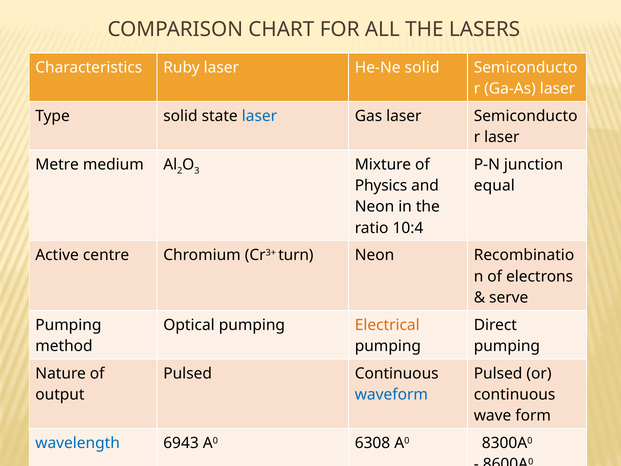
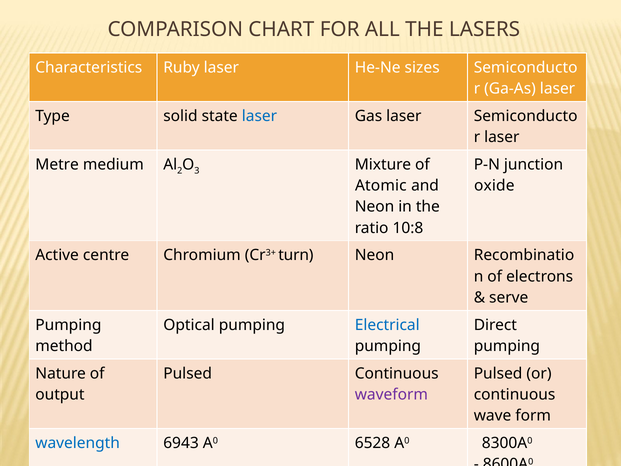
He-Ne solid: solid -> sizes
Physics: Physics -> Atomic
equal: equal -> oxide
10:4: 10:4 -> 10:8
Electrical colour: orange -> blue
waveform colour: blue -> purple
6308: 6308 -> 6528
